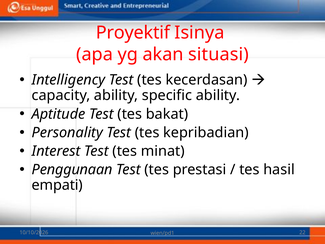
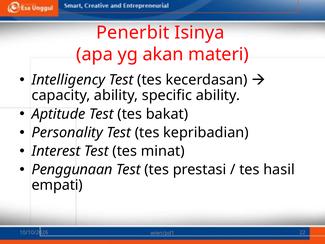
Proyektif: Proyektif -> Penerbit
situasi: situasi -> materi
